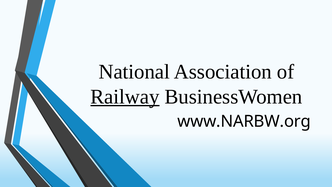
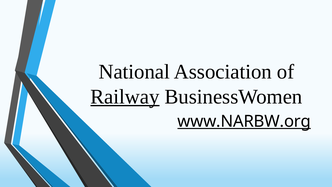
www.NARBW.org underline: none -> present
